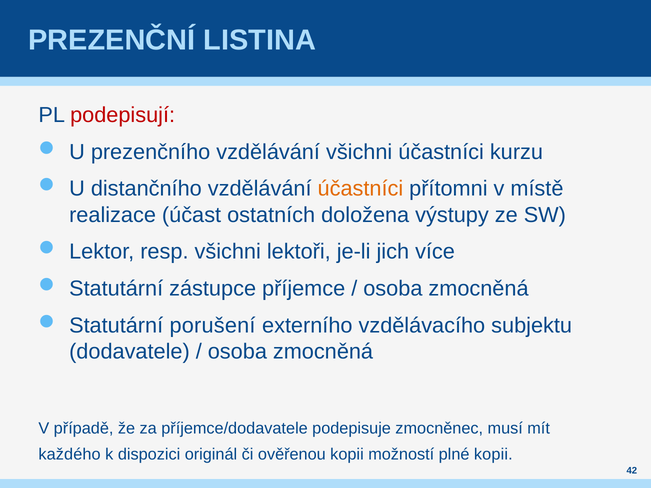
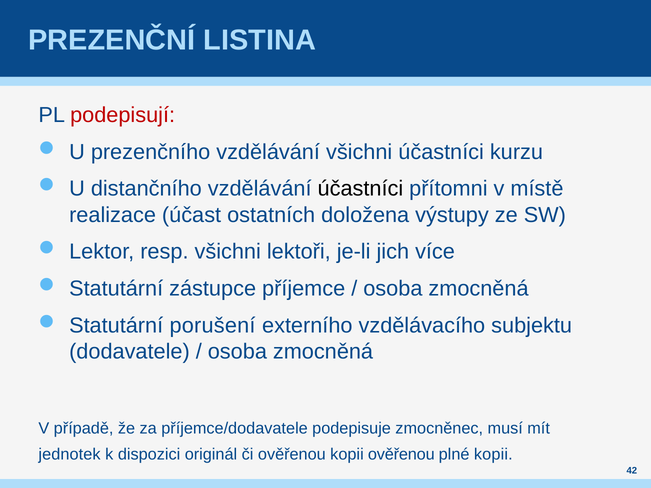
účastníci at (360, 189) colour: orange -> black
každého: každého -> jednotek
kopii možností: možností -> ověřenou
